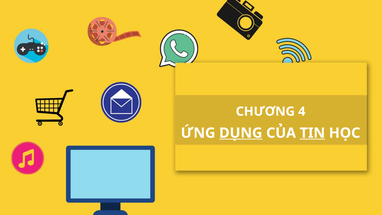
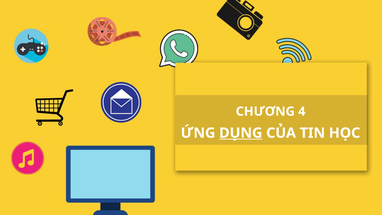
TIN underline: present -> none
